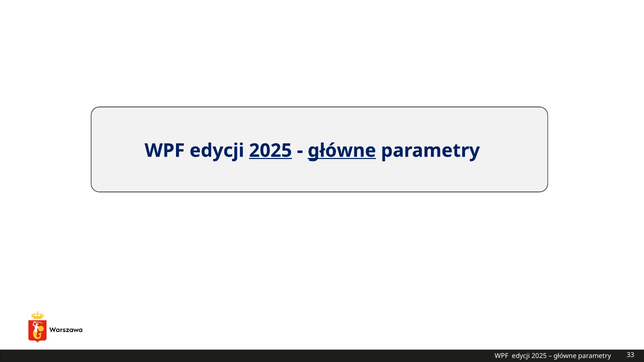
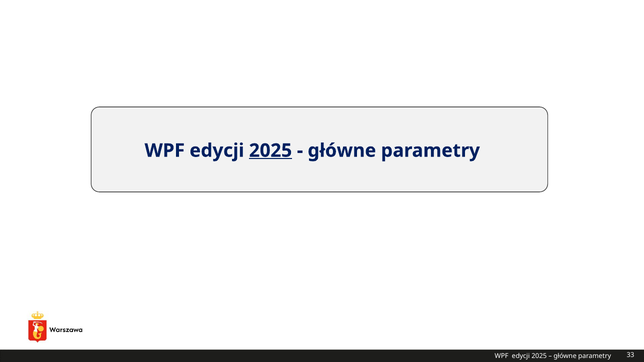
główne at (342, 151) underline: present -> none
